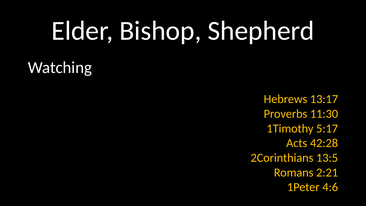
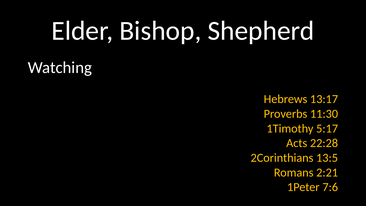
42:28: 42:28 -> 22:28
4:6: 4:6 -> 7:6
